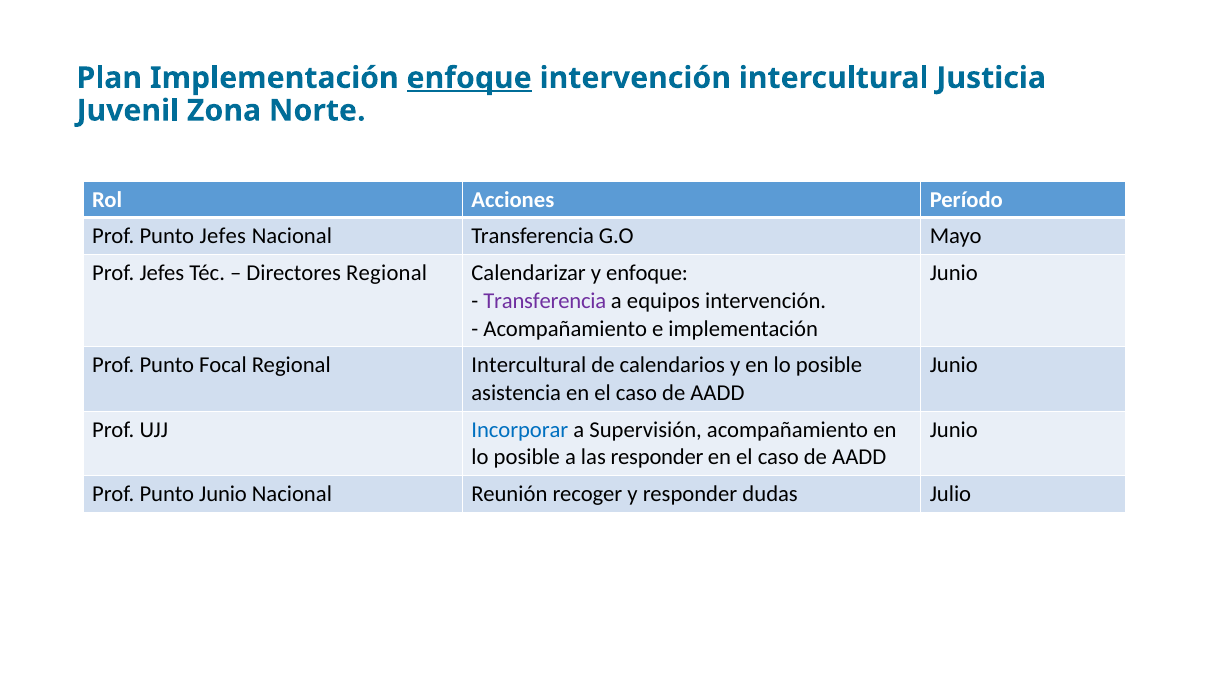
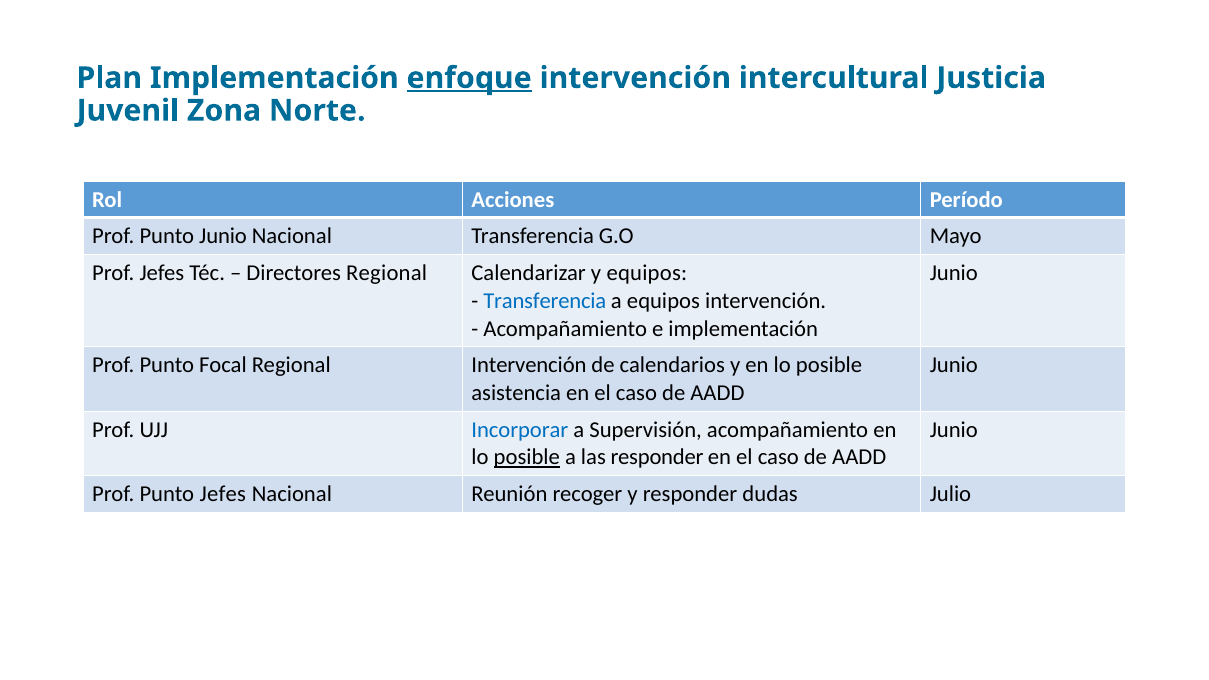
Punto Jefes: Jefes -> Junio
y enfoque: enfoque -> equipos
Transferencia at (545, 301) colour: purple -> blue
Regional Intercultural: Intercultural -> Intervención
posible at (527, 457) underline: none -> present
Punto Junio: Junio -> Jefes
